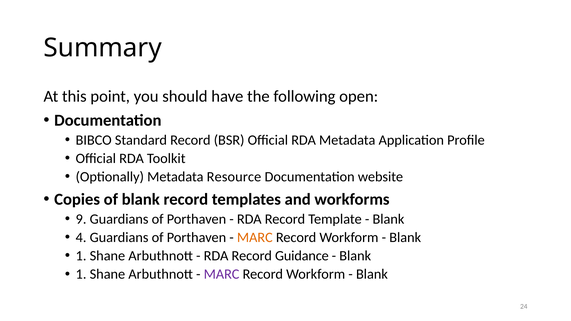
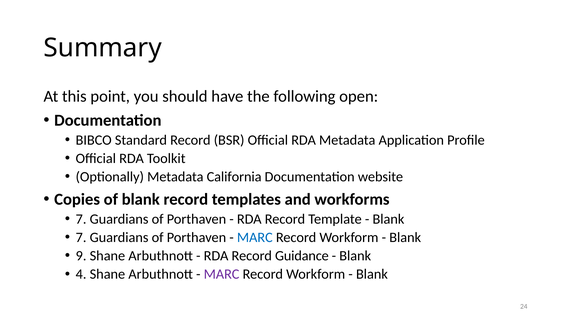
Resource: Resource -> California
9 at (81, 219): 9 -> 7
4 at (81, 238): 4 -> 7
MARC at (255, 238) colour: orange -> blue
1 at (81, 256): 1 -> 9
1 at (81, 274): 1 -> 4
